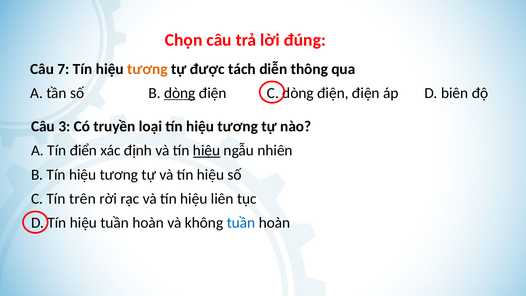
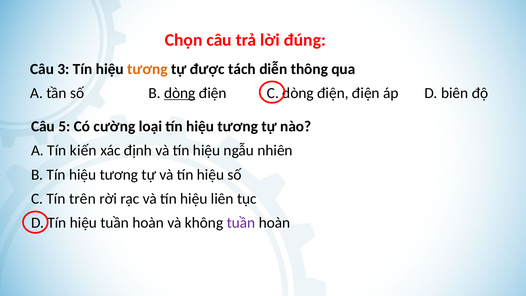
7: 7 -> 3
3: 3 -> 5
truyền: truyền -> cường
điển: điển -> kiến
hiệu at (207, 151) underline: present -> none
tuần at (241, 223) colour: blue -> purple
